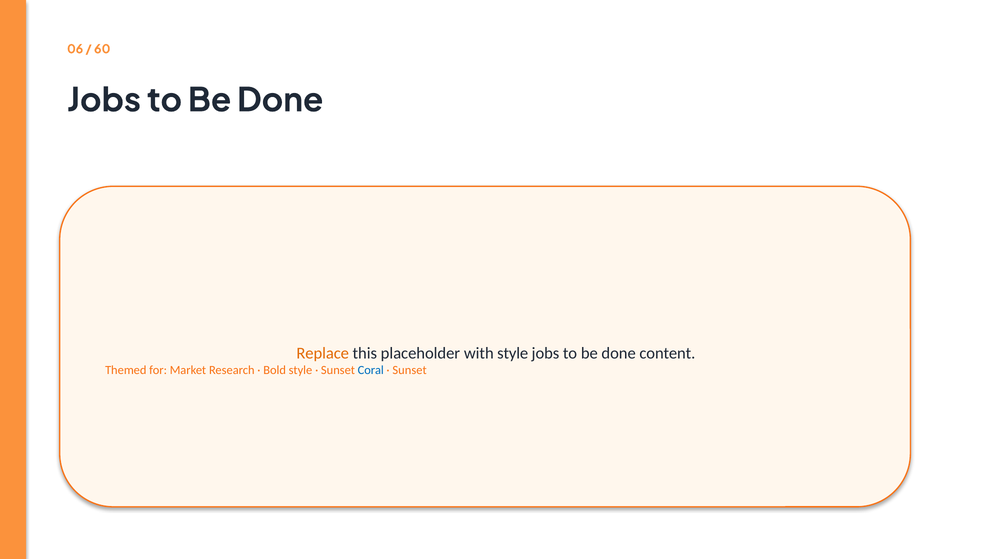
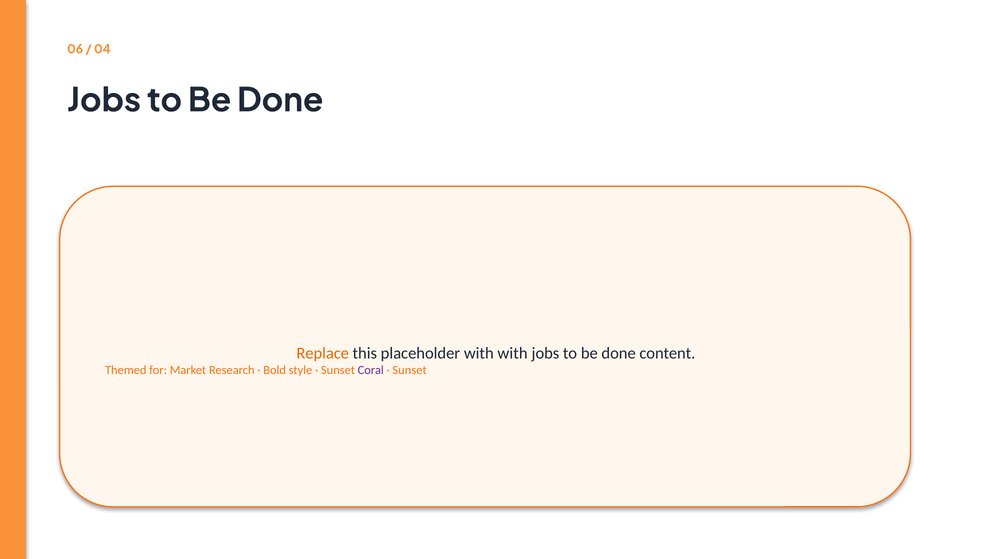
60: 60 -> 04
with style: style -> with
Coral colour: blue -> purple
